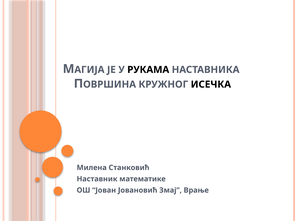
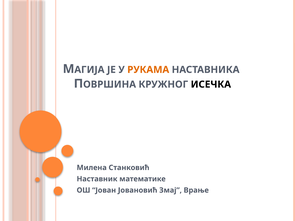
РУКАМА colour: black -> orange
